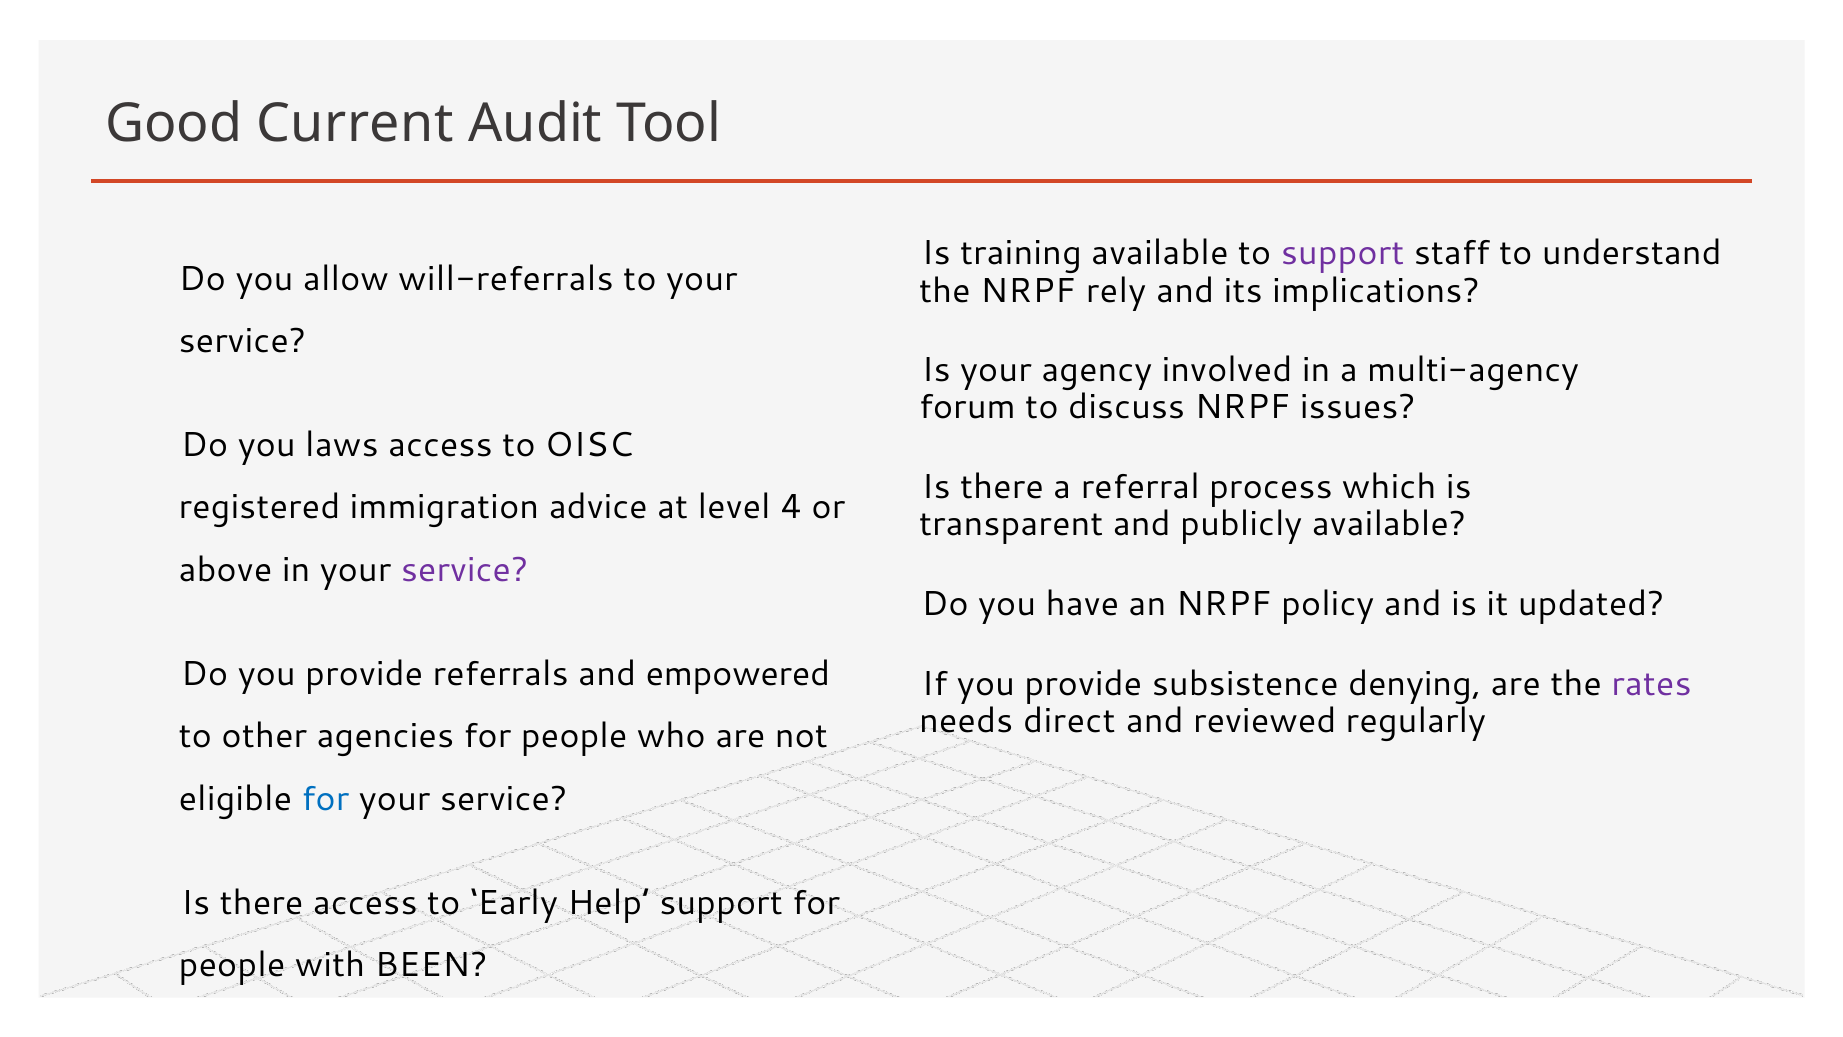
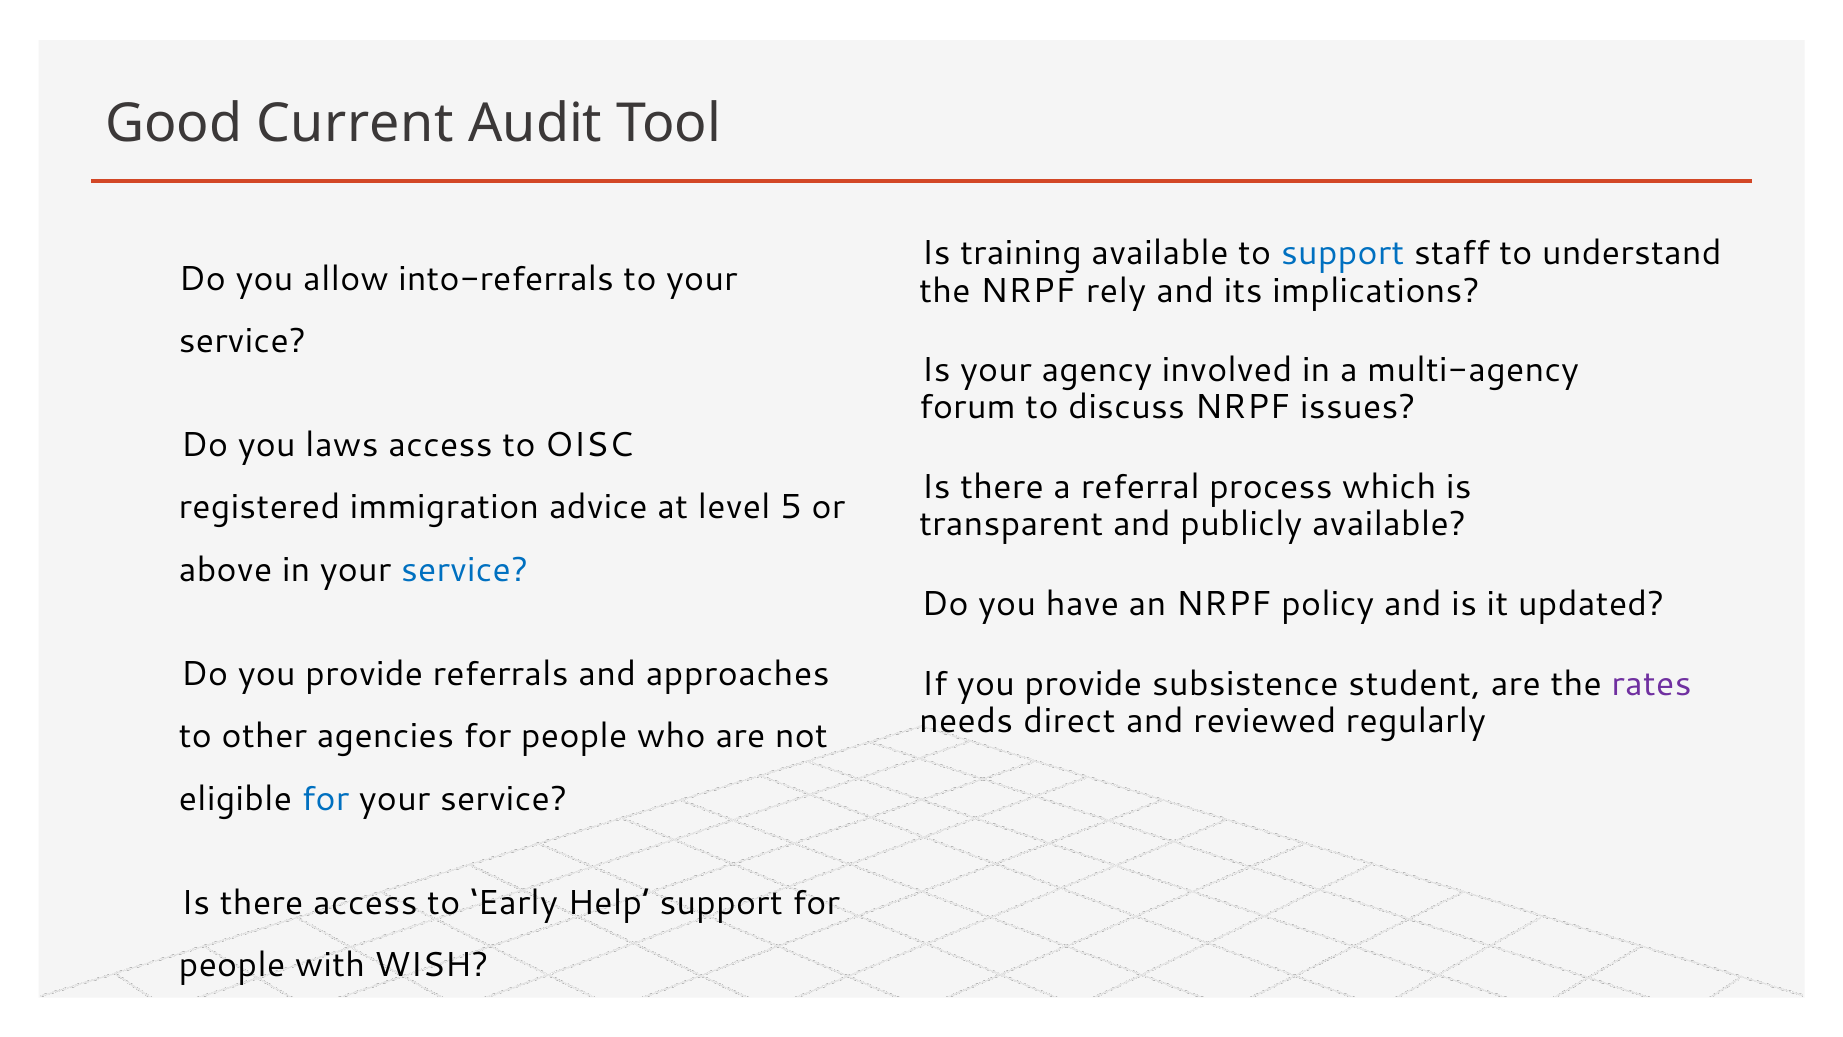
support at (1343, 253) colour: purple -> blue
will-referrals: will-referrals -> into-referrals
4: 4 -> 5
service at (465, 570) colour: purple -> blue
empowered: empowered -> approaches
denying: denying -> student
BEEN: BEEN -> WISH
